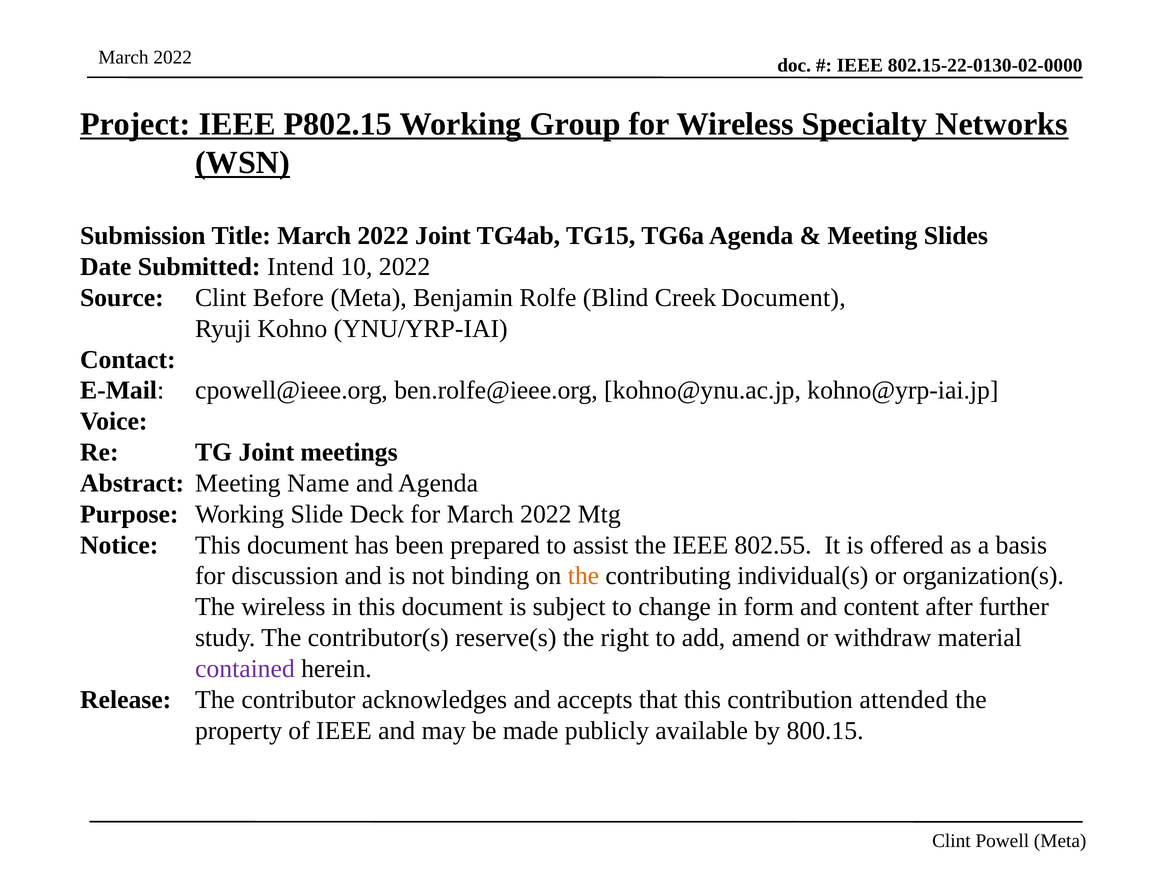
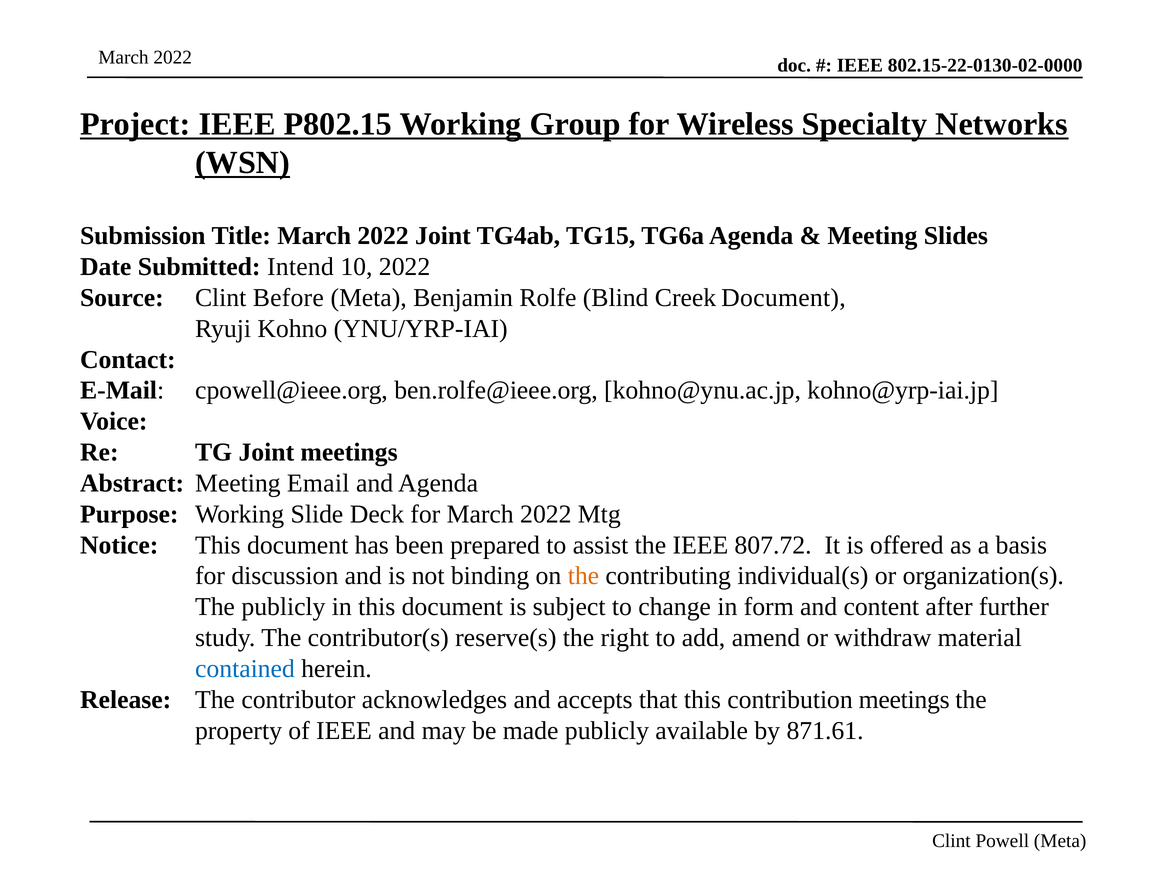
Name: Name -> Email
802.55: 802.55 -> 807.72
The wireless: wireless -> publicly
contained colour: purple -> blue
contribution attended: attended -> meetings
800.15: 800.15 -> 871.61
